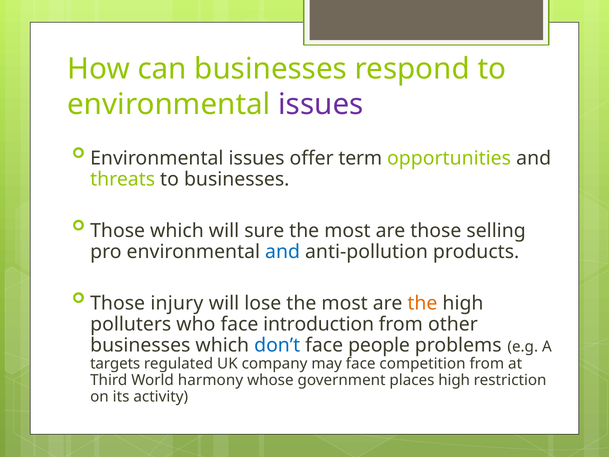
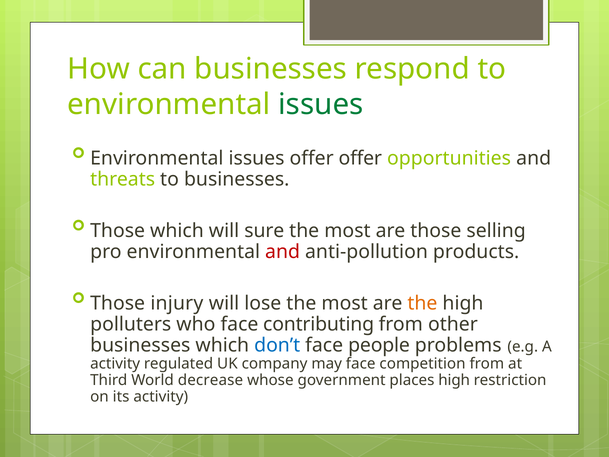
issues at (321, 105) colour: purple -> green
offer term: term -> offer
and at (283, 252) colour: blue -> red
introduction: introduction -> contributing
targets at (115, 364): targets -> activity
harmony: harmony -> decrease
